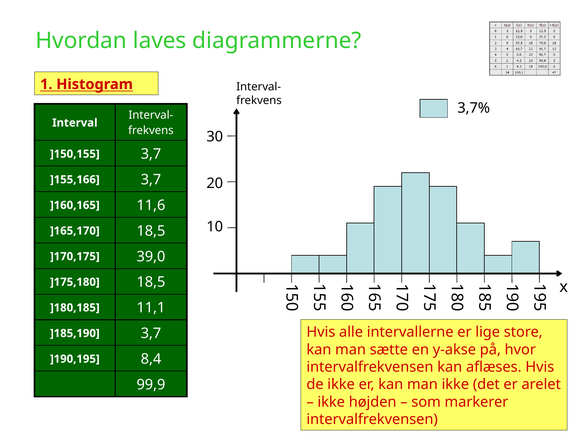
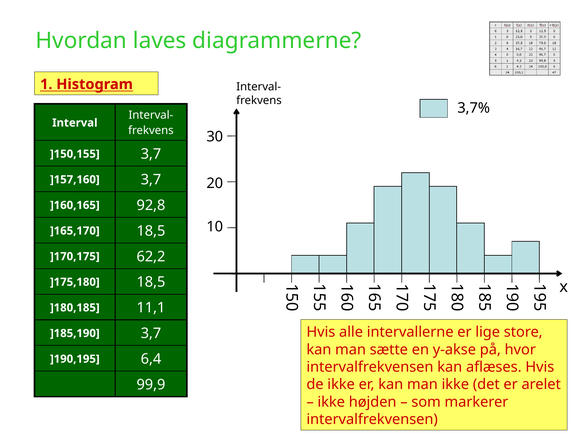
]155,166: ]155,166 -> ]157,160
11,6: 11,6 -> 92,8
39,0: 39,0 -> 62,2
8,4: 8,4 -> 6,4
